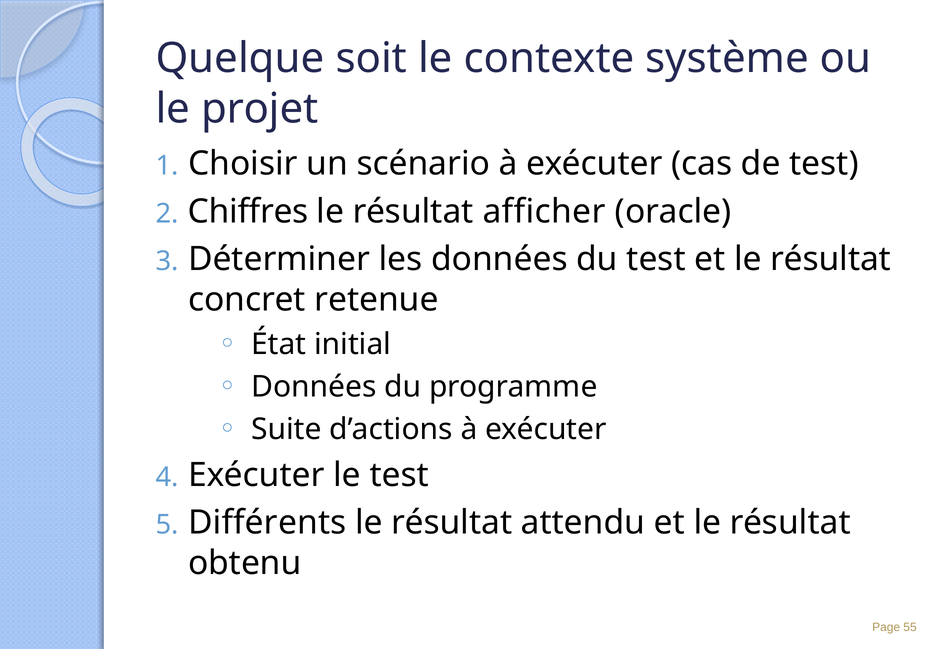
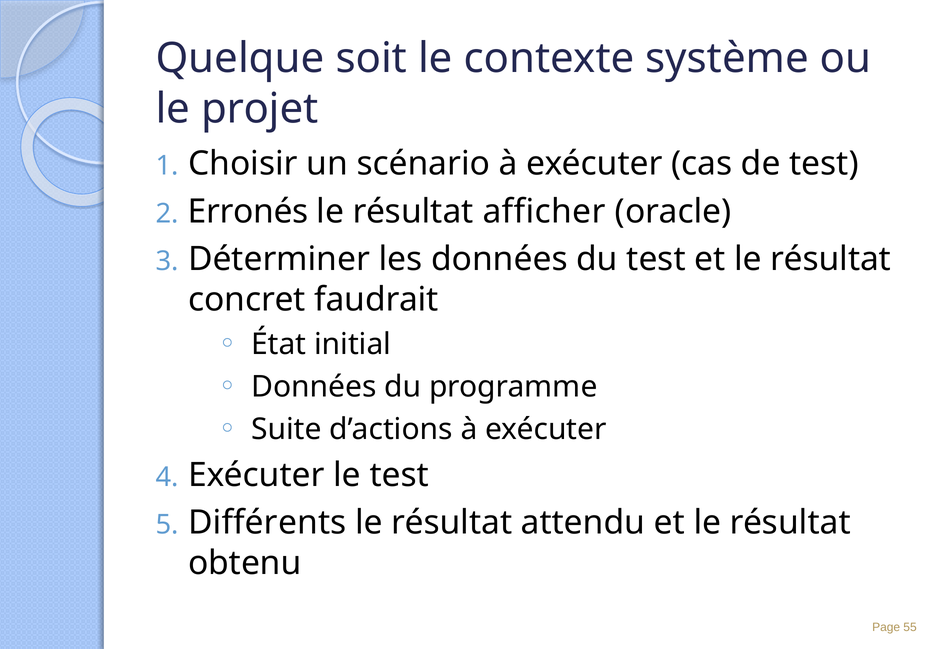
Chiffres: Chiffres -> Erronés
retenue: retenue -> faudrait
